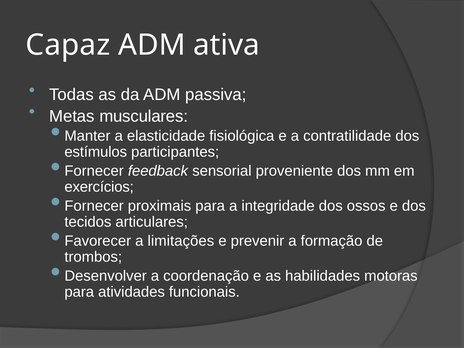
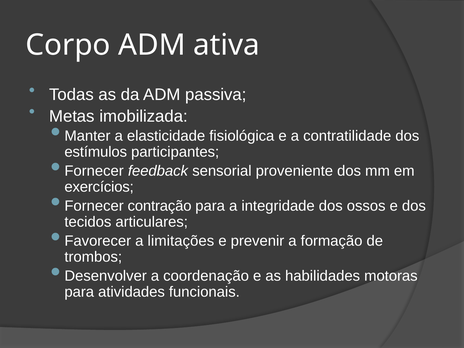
Capaz: Capaz -> Corpo
musculares: musculares -> imobilizada
proximais: proximais -> contração
